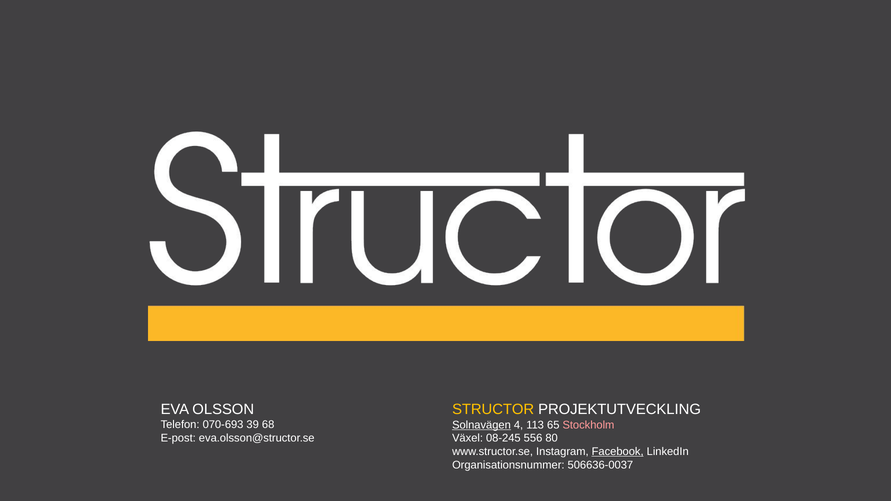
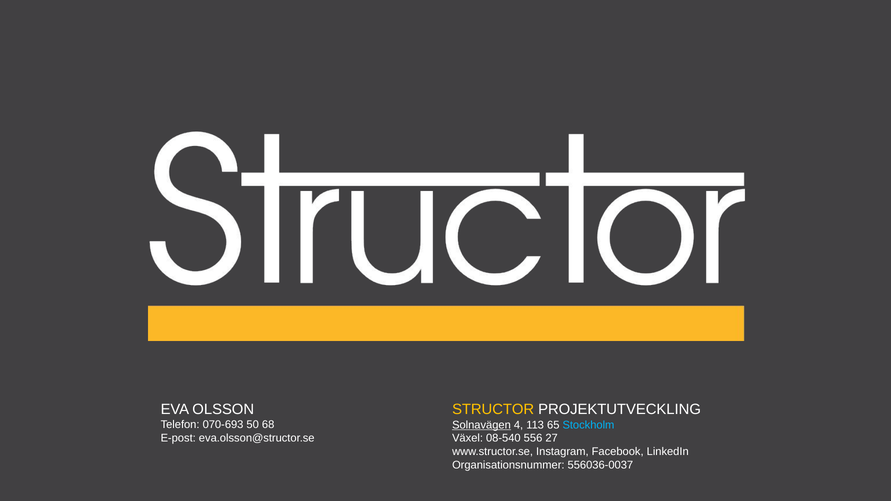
39: 39 -> 50
Stockholm colour: pink -> light blue
08-245: 08-245 -> 08-540
80: 80 -> 27
Facebook underline: present -> none
506636-0037: 506636-0037 -> 556036-0037
